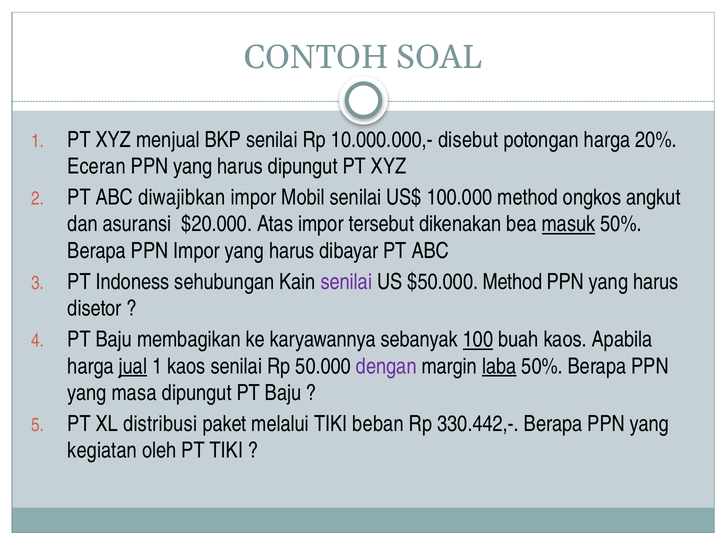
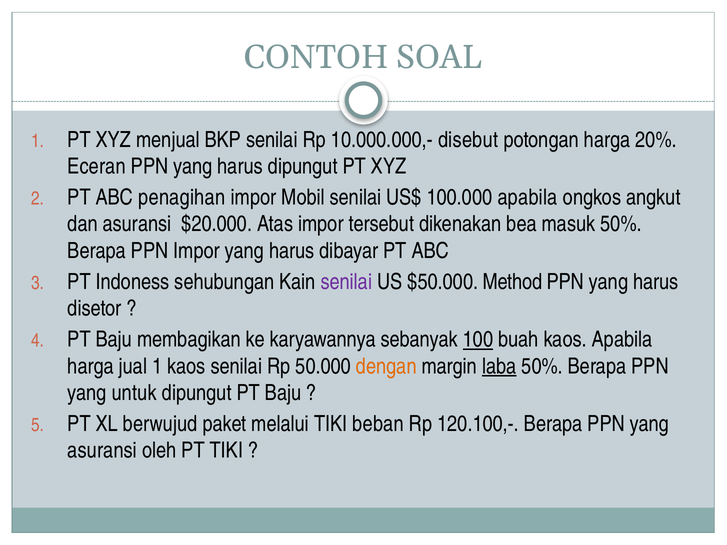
diwajibkan: diwajibkan -> penagihan
100.000 method: method -> apabila
masuk underline: present -> none
jual underline: present -> none
dengan colour: purple -> orange
masa: masa -> untuk
distribusi: distribusi -> berwujud
330.442,-: 330.442,- -> 120.100,-
kegiatan at (102, 451): kegiatan -> asuransi
